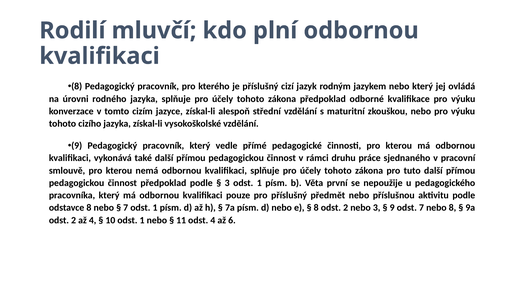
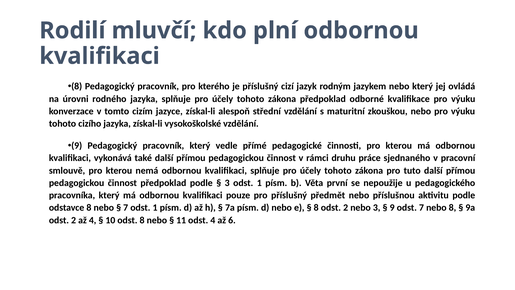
10 odst 1: 1 -> 8
